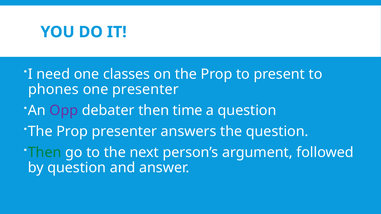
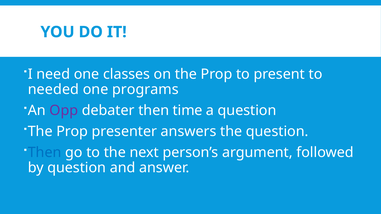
phones: phones -> needed
one presenter: presenter -> programs
Then at (45, 153) colour: green -> blue
